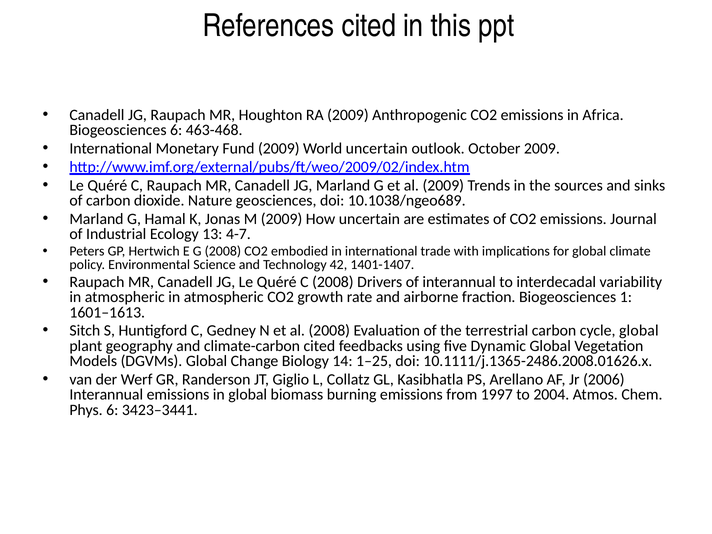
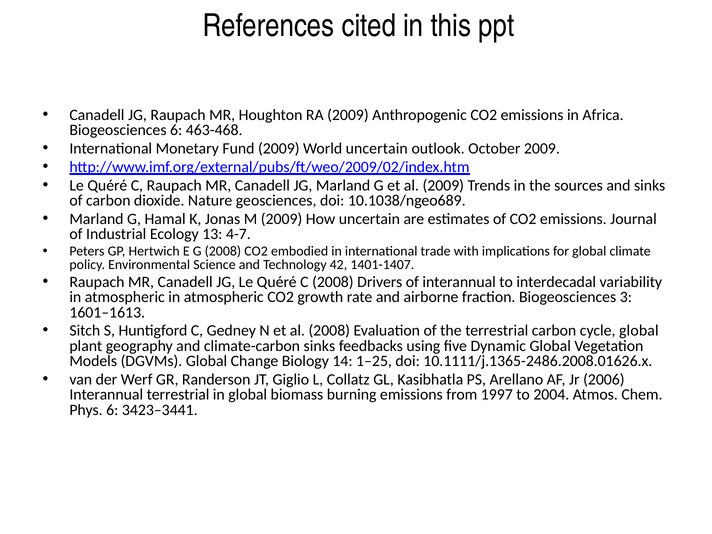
1: 1 -> 3
climate-carbon cited: cited -> sinks
Interannual emissions: emissions -> terrestrial
